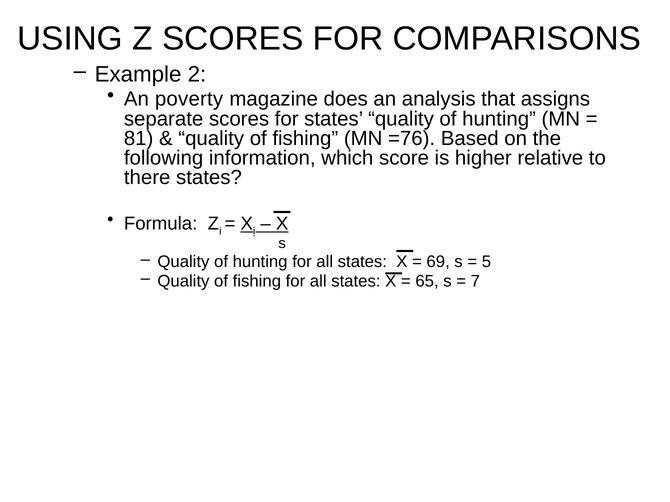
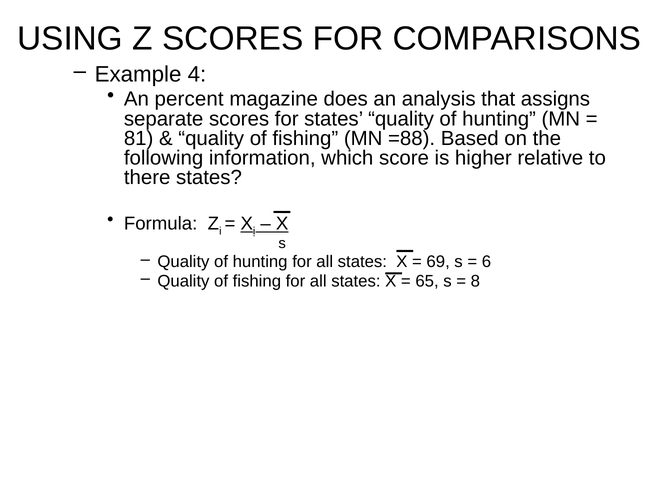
2: 2 -> 4
poverty: poverty -> percent
=76: =76 -> =88
5: 5 -> 6
7: 7 -> 8
